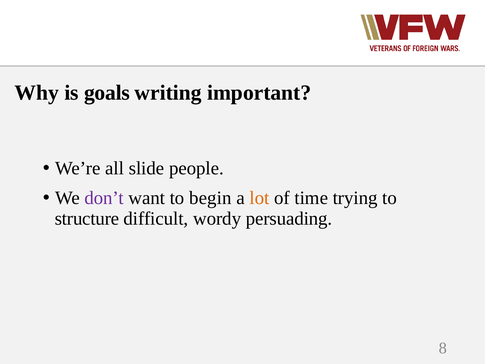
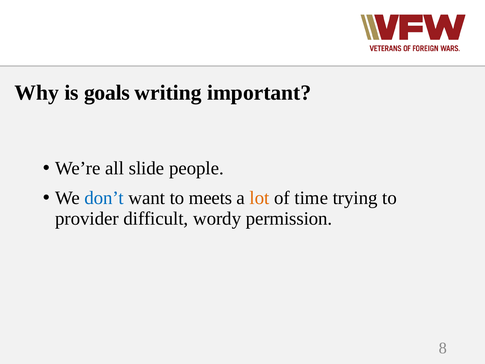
don’t colour: purple -> blue
begin: begin -> meets
structure: structure -> provider
persuading: persuading -> permission
